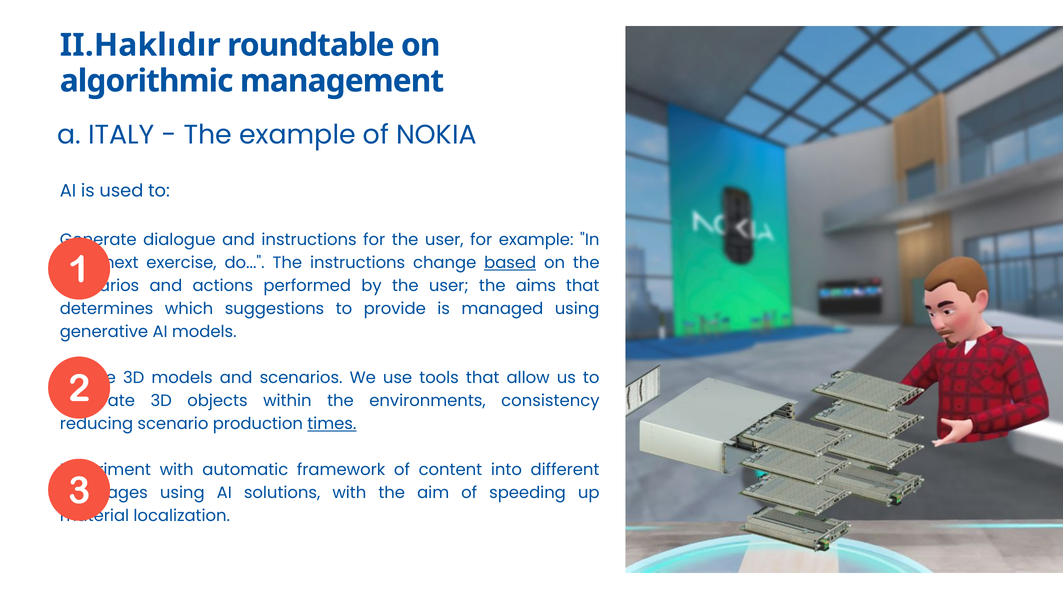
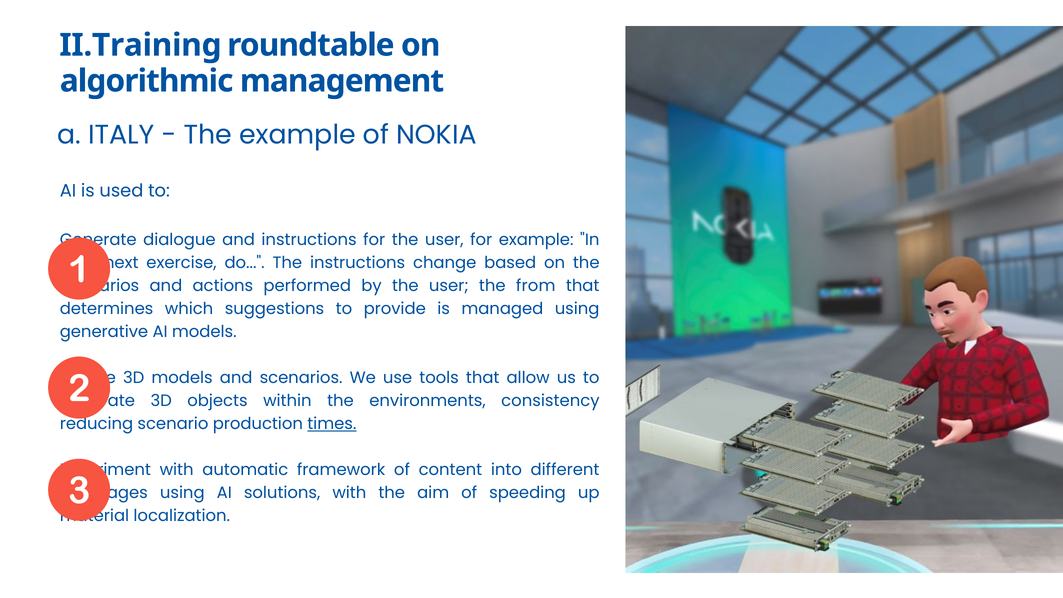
II.Haklıdır: II.Haklıdır -> II.Training
based underline: present -> none
aims: aims -> from
